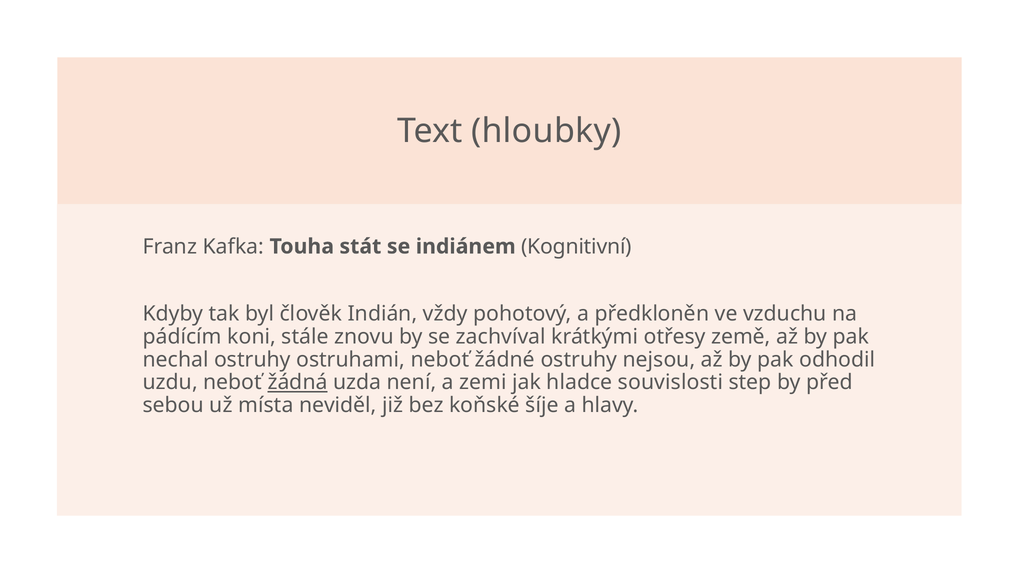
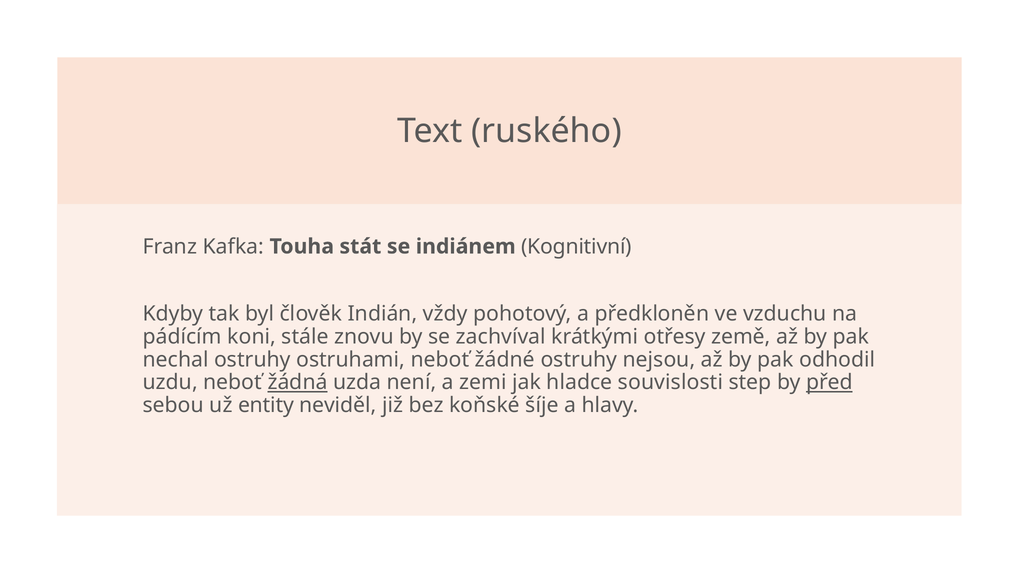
hloubky: hloubky -> ruského
před underline: none -> present
místa: místa -> entity
